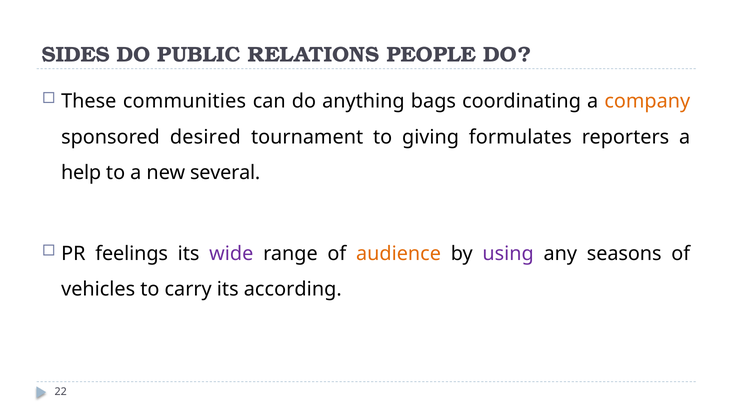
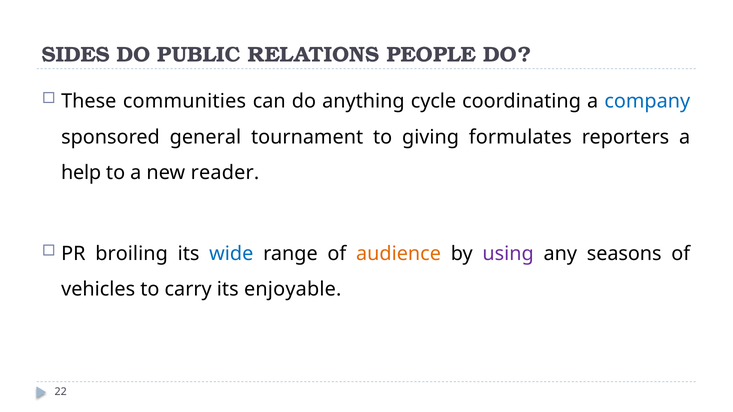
bags: bags -> cycle
company colour: orange -> blue
desired: desired -> general
several: several -> reader
feelings: feelings -> broiling
wide colour: purple -> blue
according: according -> enjoyable
